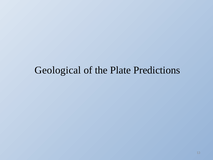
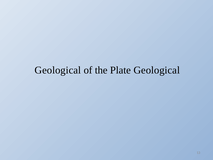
Plate Predictions: Predictions -> Geological
